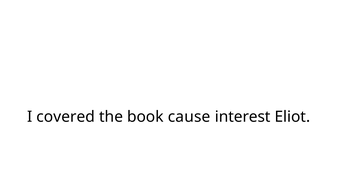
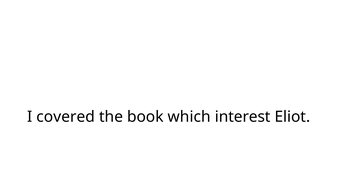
cause: cause -> which
